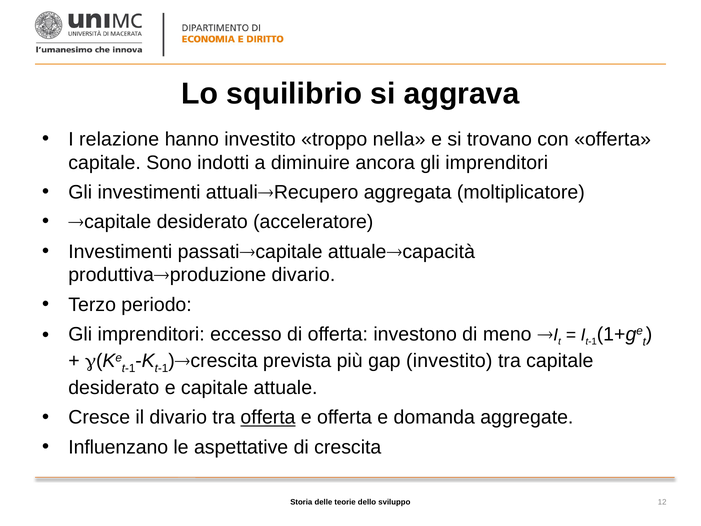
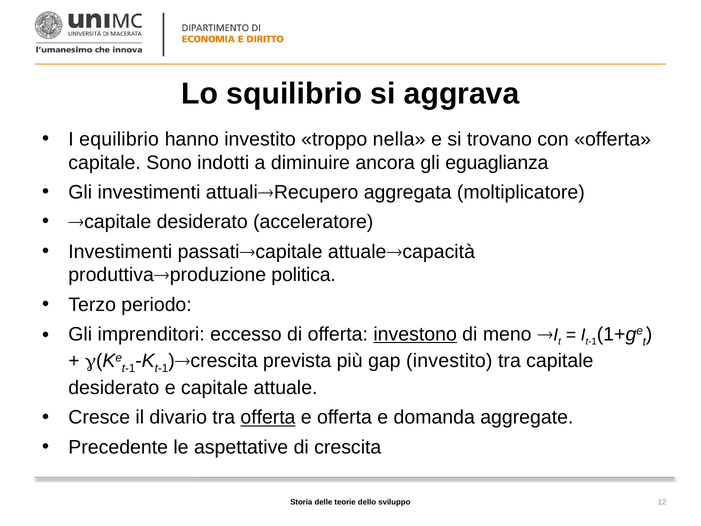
relazione: relazione -> equilibrio
ancora gli imprenditori: imprenditori -> eguaglianza
divario at (303, 275): divario -> politica
investono underline: none -> present
Influenzano: Influenzano -> Precedente
